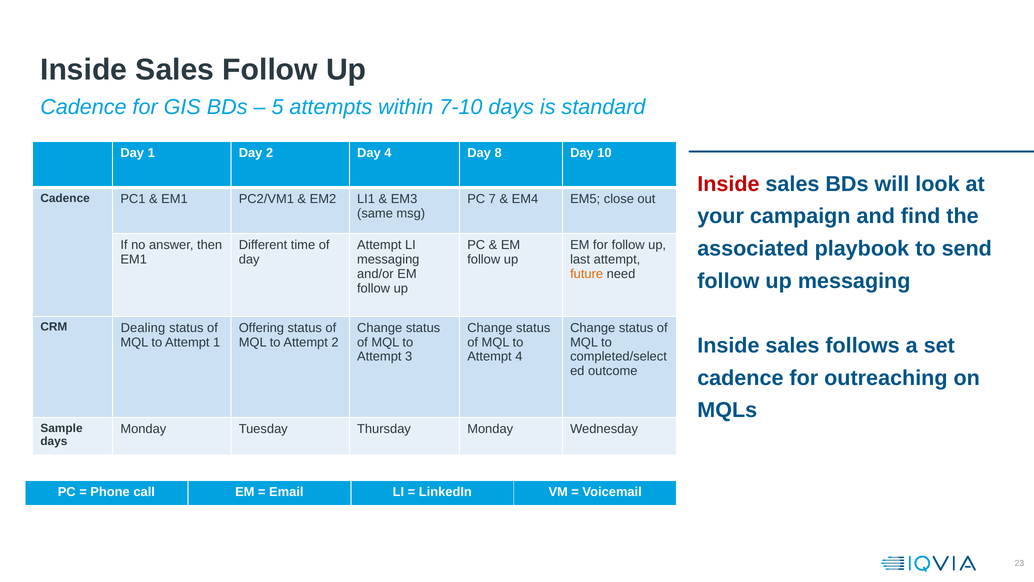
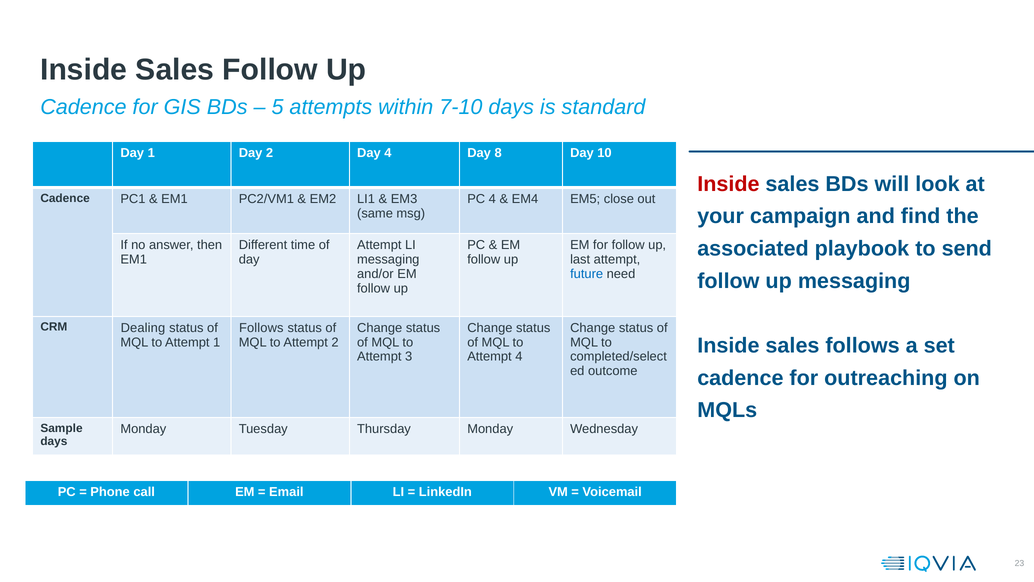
PC 7: 7 -> 4
future colour: orange -> blue
Offering at (261, 328): Offering -> Follows
